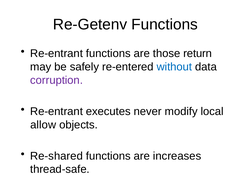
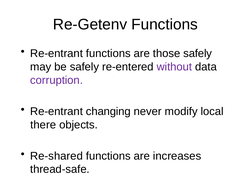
those return: return -> safely
without colour: blue -> purple
executes: executes -> changing
allow: allow -> there
